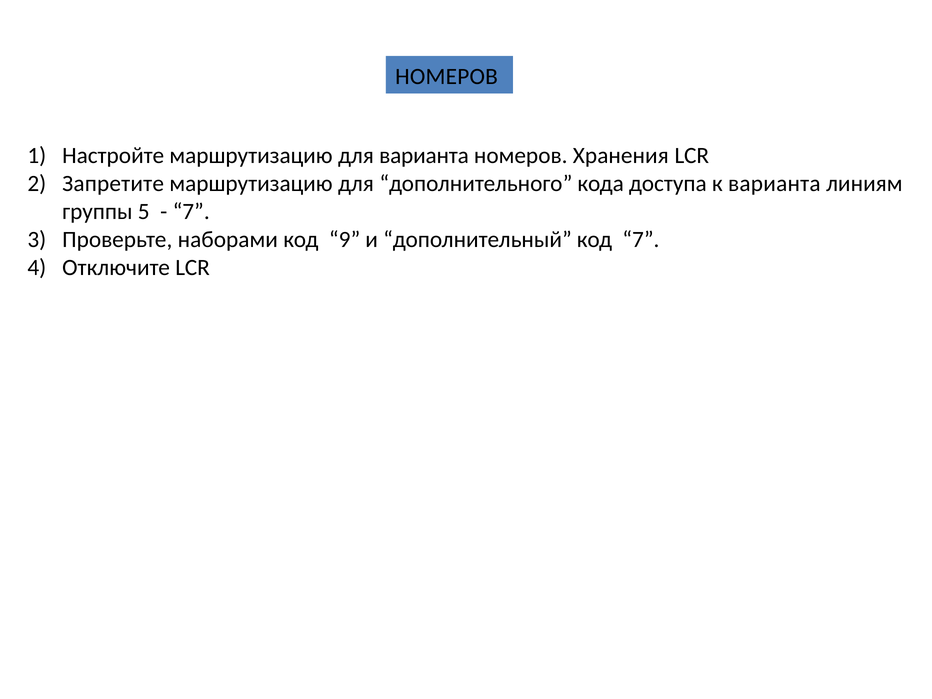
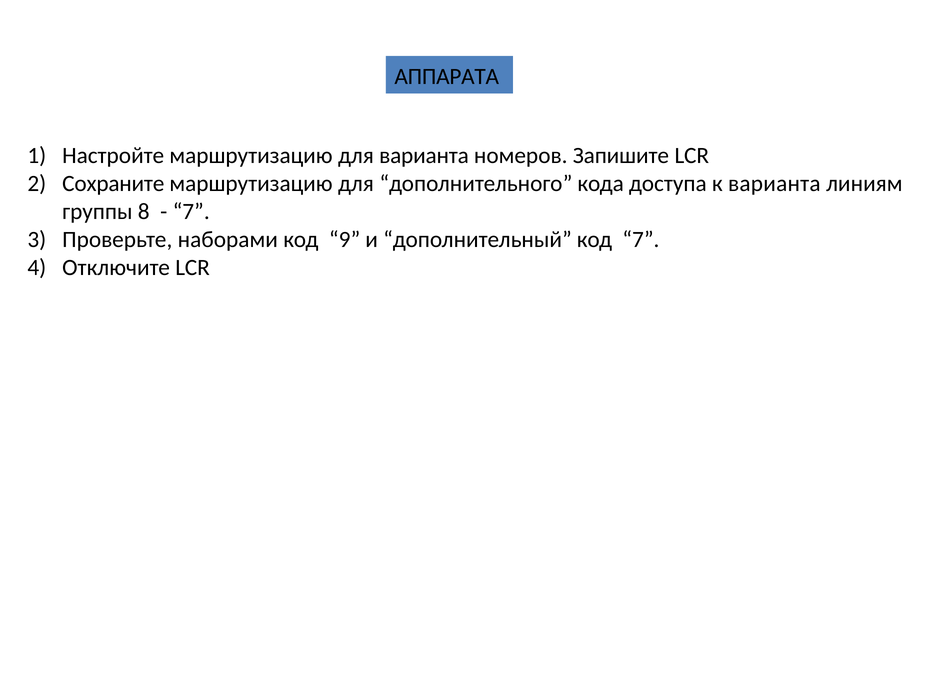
НОМЕРОВ at (447, 76): НОМЕРОВ -> АППАРАТА
Хранения: Хранения -> Запишите
Запретите: Запретите -> Сохраните
5: 5 -> 8
